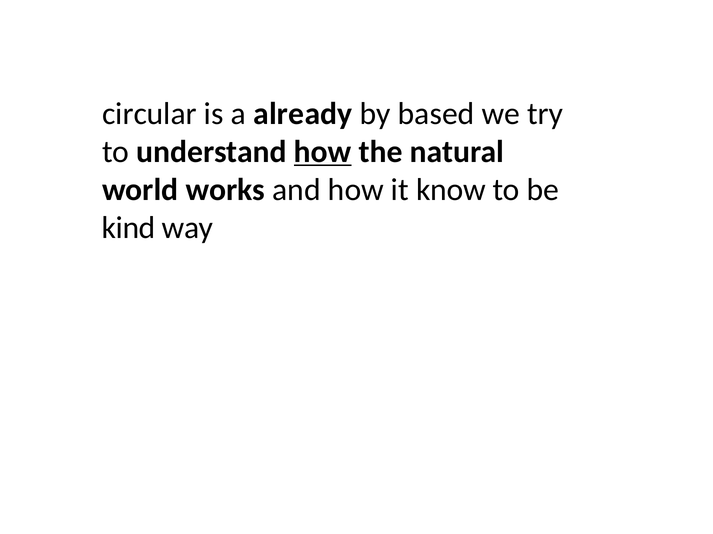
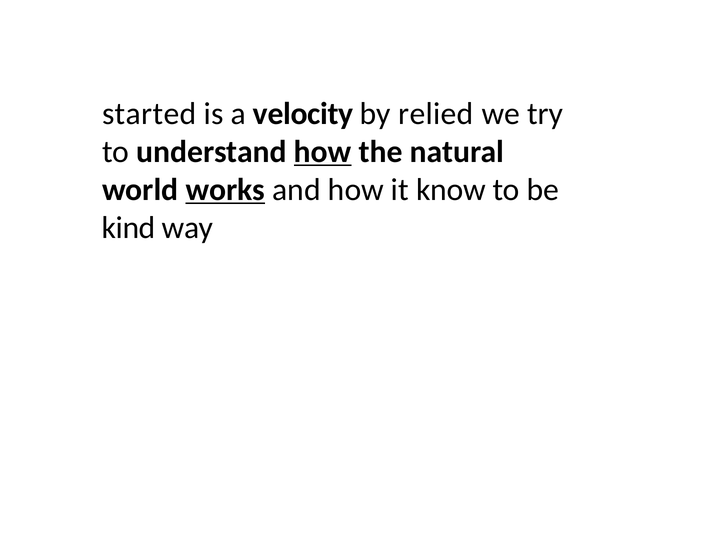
circular: circular -> started
already: already -> velocity
based: based -> relied
works underline: none -> present
